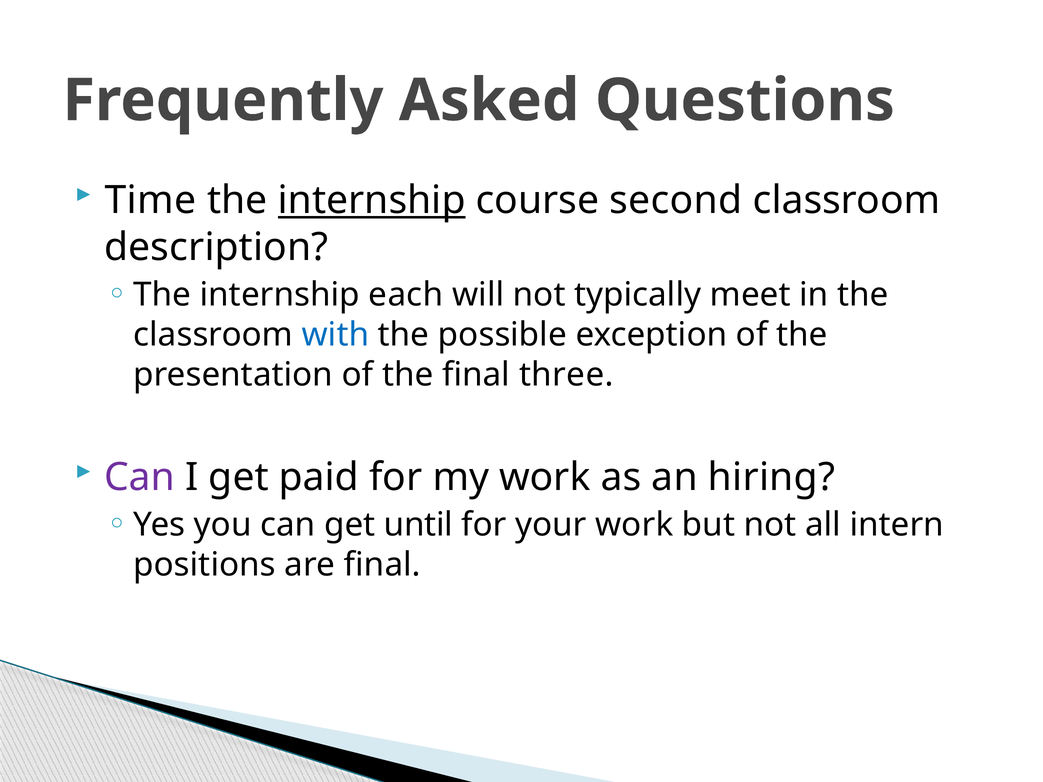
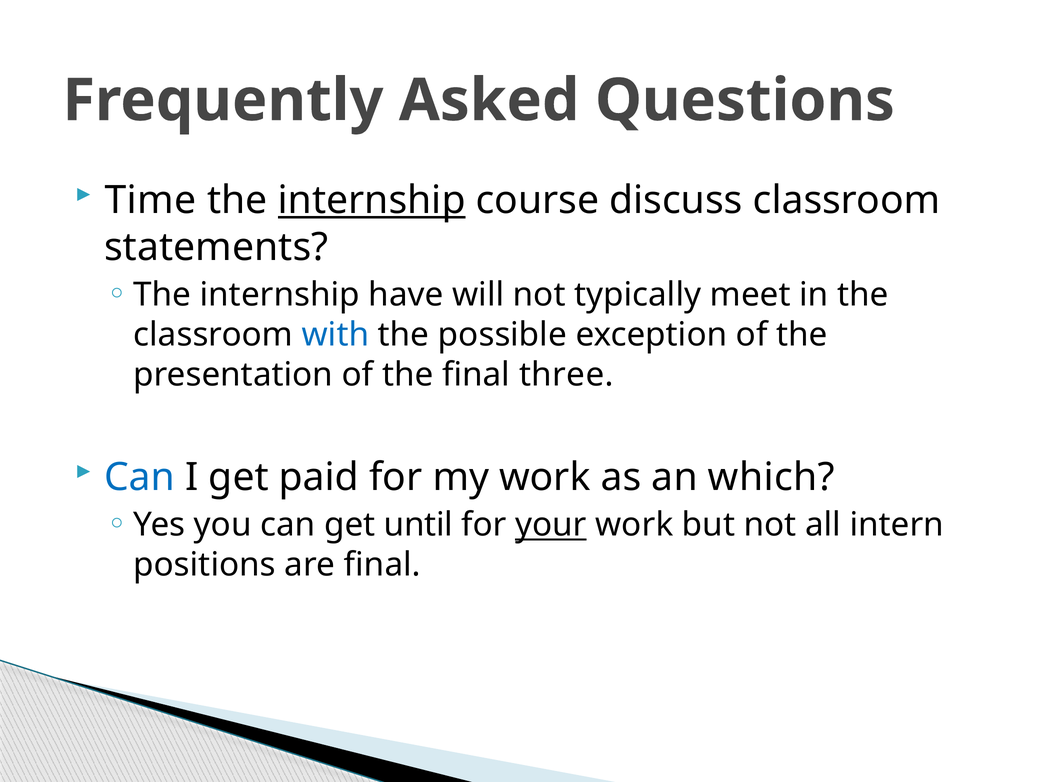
second: second -> discuss
description: description -> statements
each: each -> have
Can at (140, 477) colour: purple -> blue
hiring: hiring -> which
your underline: none -> present
